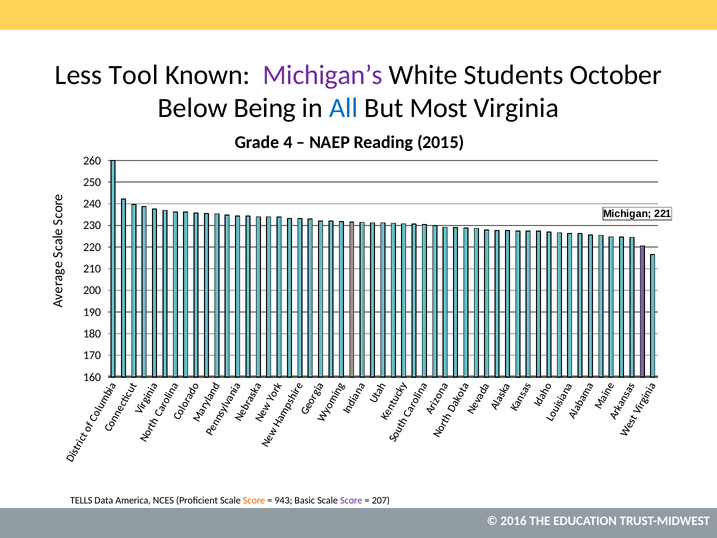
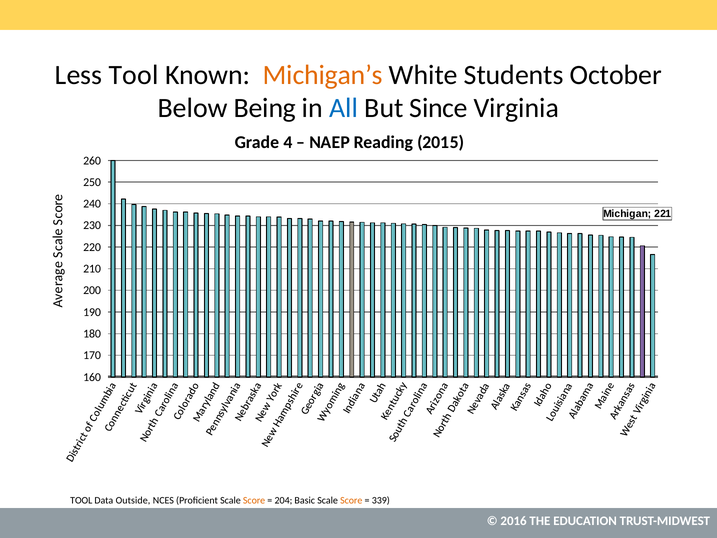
Michigan’s colour: purple -> orange
Most: Most -> Since
TELLS at (81, 500): TELLS -> TOOL
America: America -> Outside
943: 943 -> 204
Score at (351, 500) colour: purple -> orange
207: 207 -> 339
